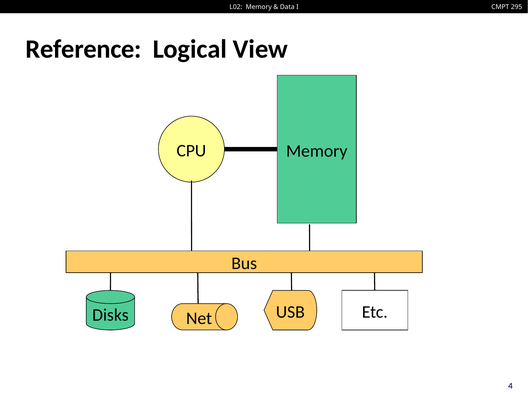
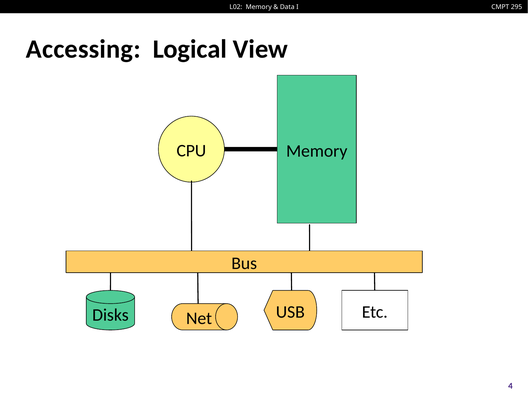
Reference: Reference -> Accessing
